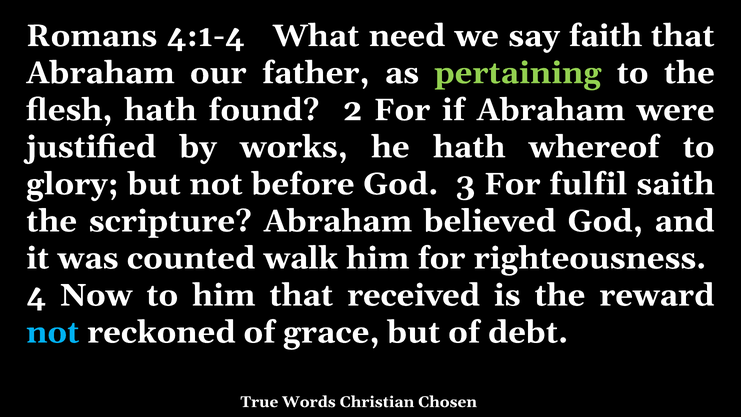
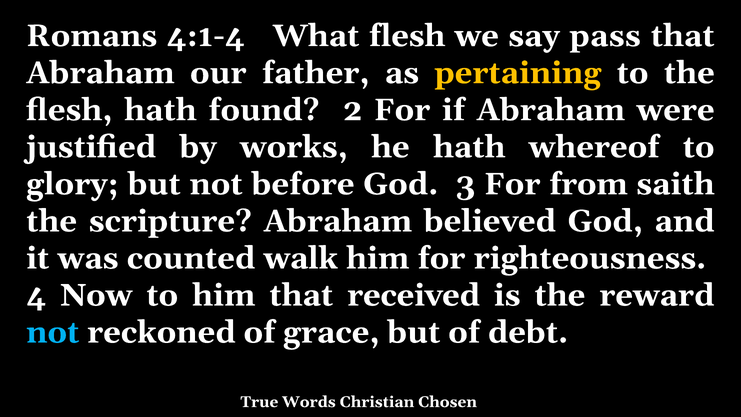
What need: need -> flesh
faith: faith -> pass
pertaining colour: light green -> yellow
fulfil: fulfil -> from
